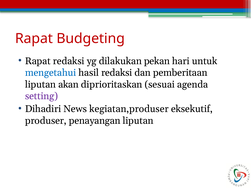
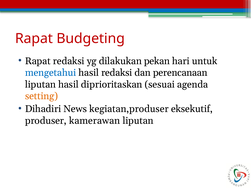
pemberitaan: pemberitaan -> perencanaan
liputan akan: akan -> hasil
setting colour: purple -> orange
penayangan: penayangan -> kamerawan
